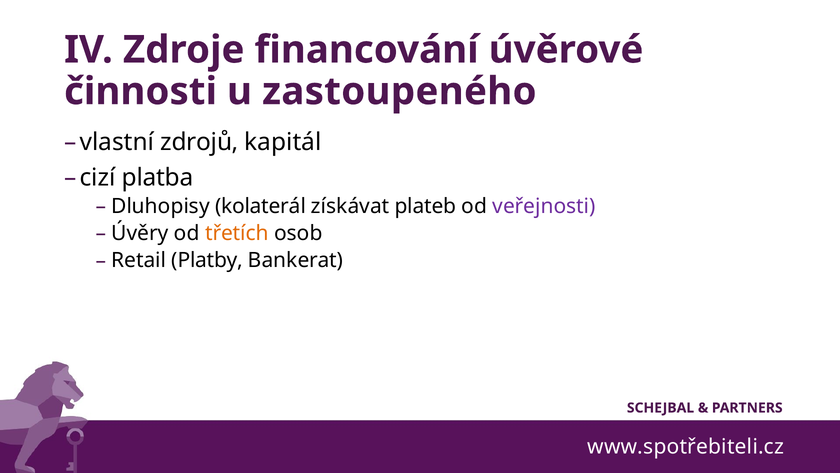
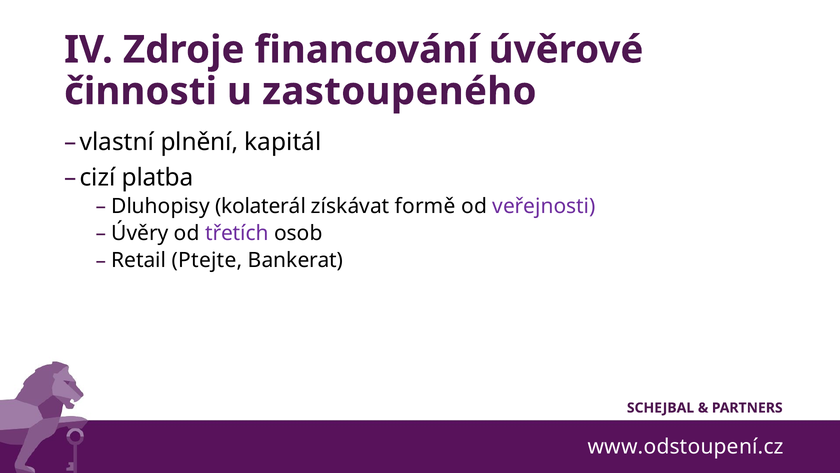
zdrojů: zdrojů -> plnění
plateb: plateb -> formě
třetích colour: orange -> purple
Platby: Platby -> Ptejte
www.spotřebiteli.cz: www.spotřebiteli.cz -> www.odstoupení.cz
